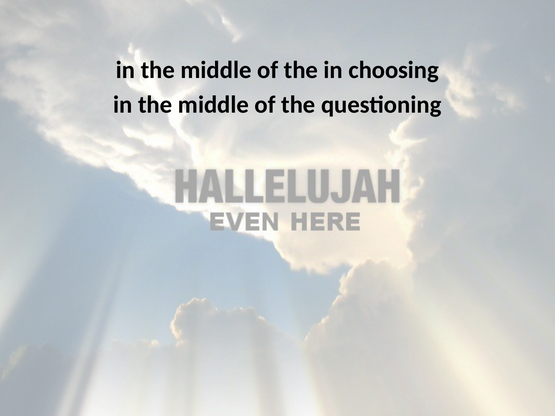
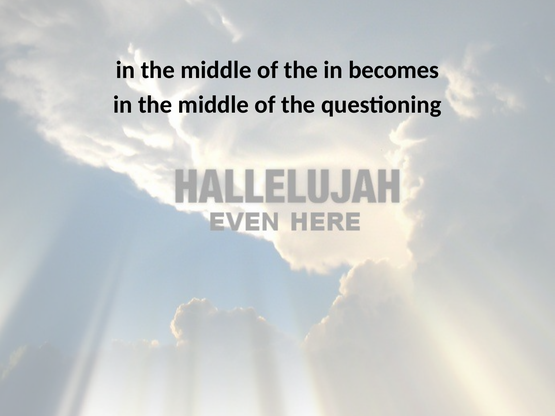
choosing: choosing -> becomes
